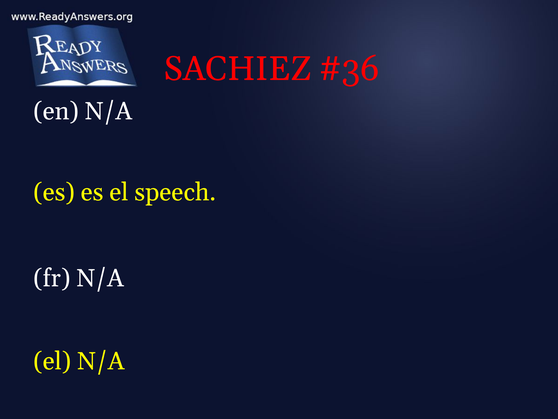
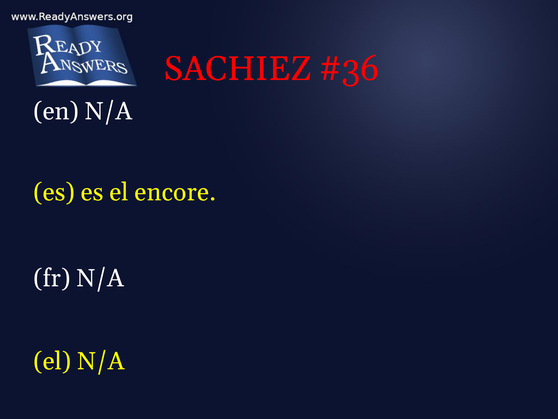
speech: speech -> encore
